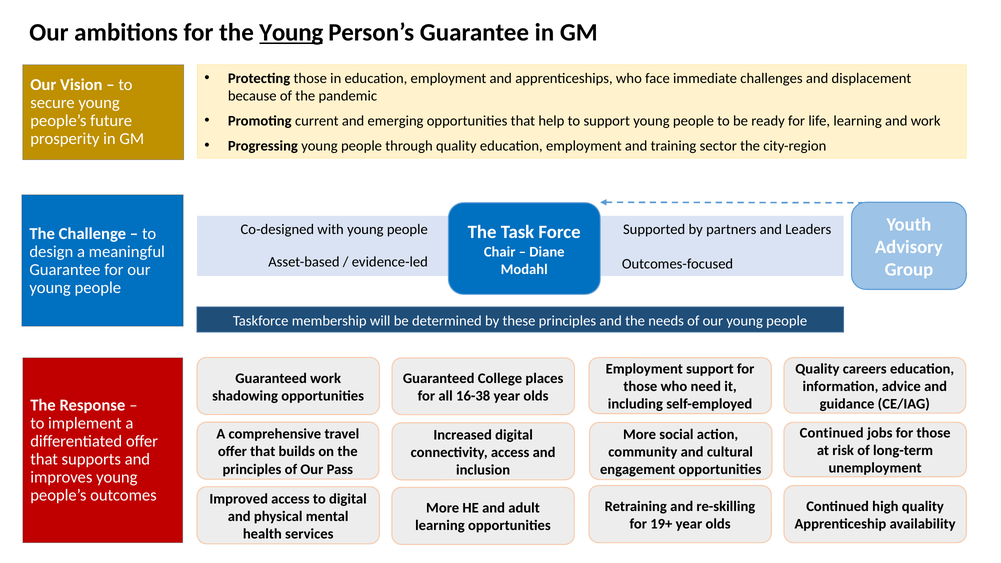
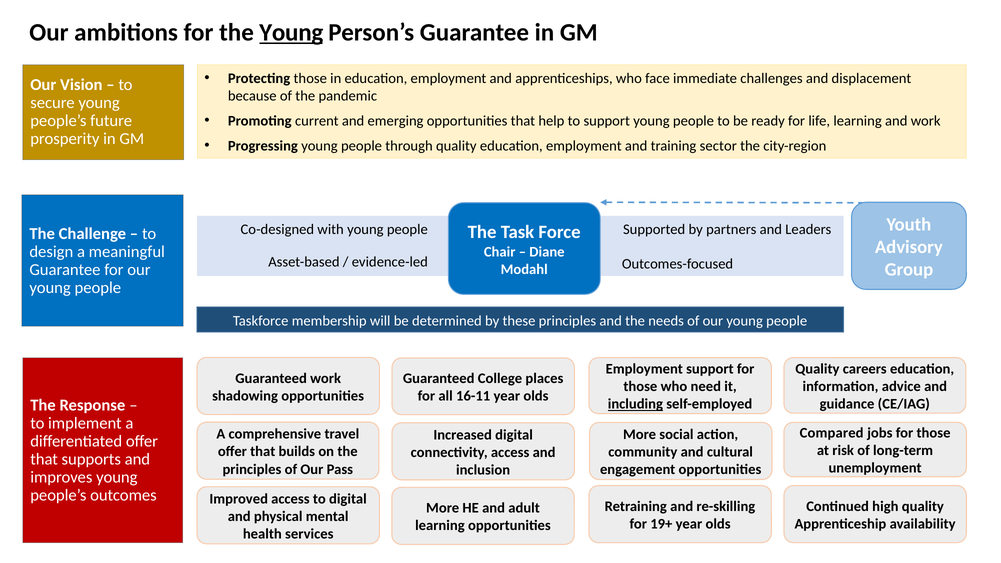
16-38: 16-38 -> 16-11
including underline: none -> present
Continued at (832, 433): Continued -> Compared
